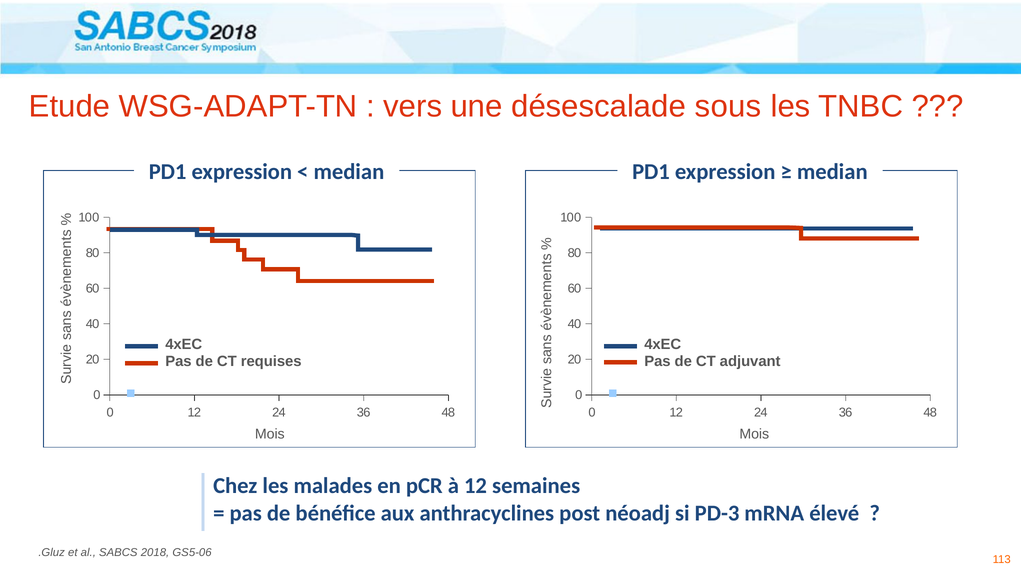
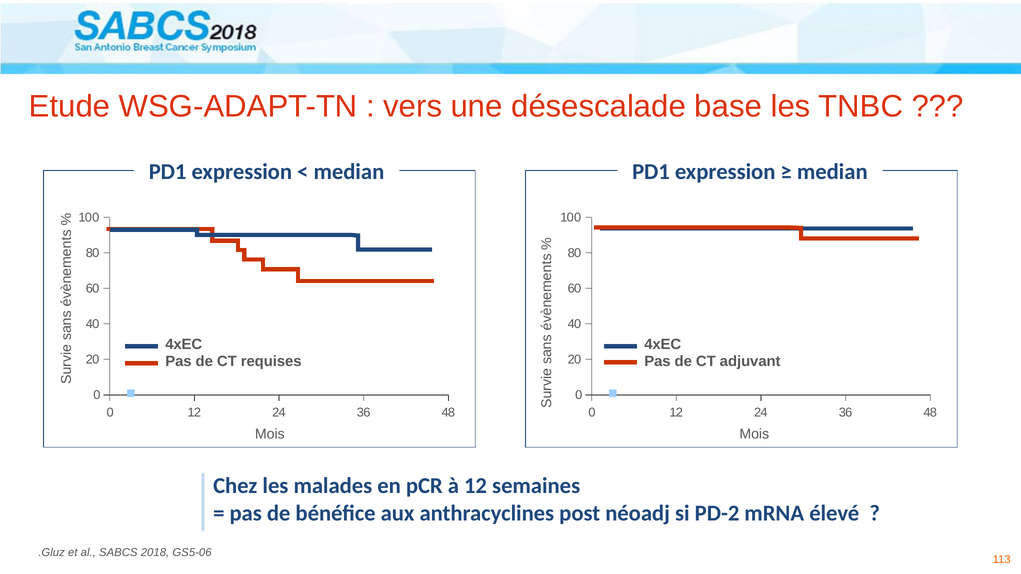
sous: sous -> base
PD-3: PD-3 -> PD-2
